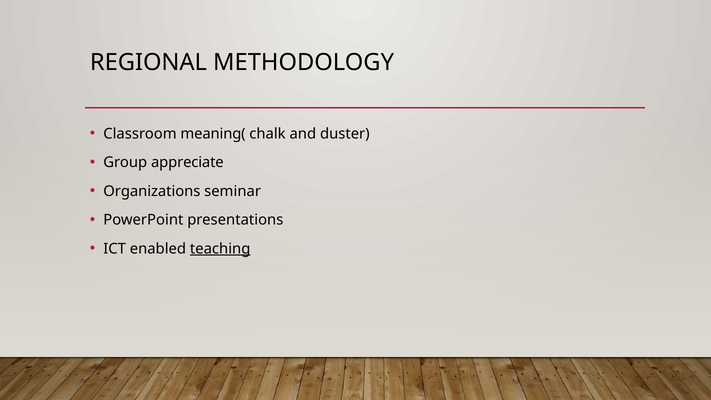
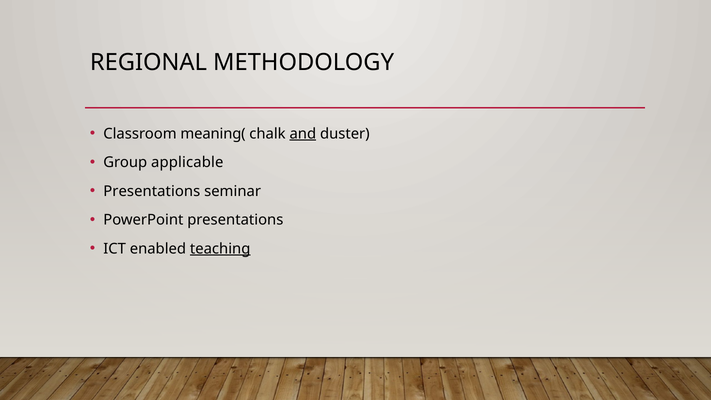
and underline: none -> present
appreciate: appreciate -> applicable
Organizations at (152, 191): Organizations -> Presentations
